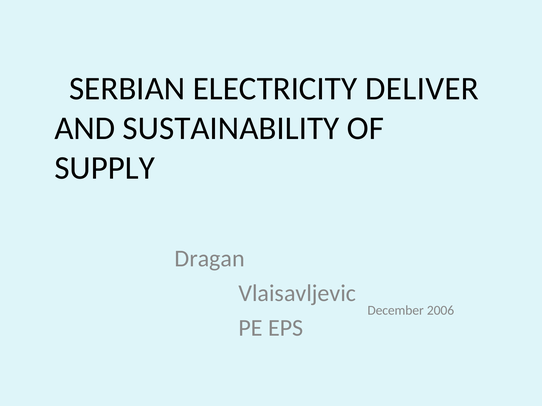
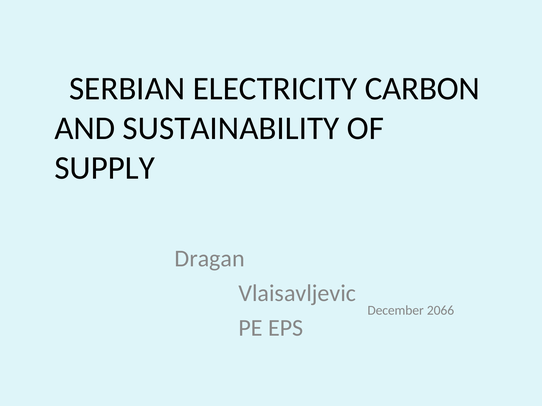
DELIVER: DELIVER -> CARBON
2006: 2006 -> 2066
